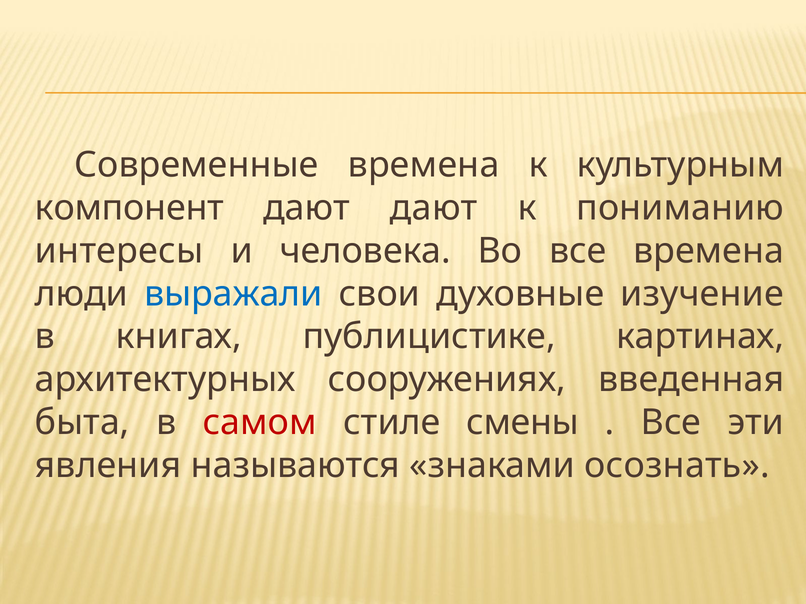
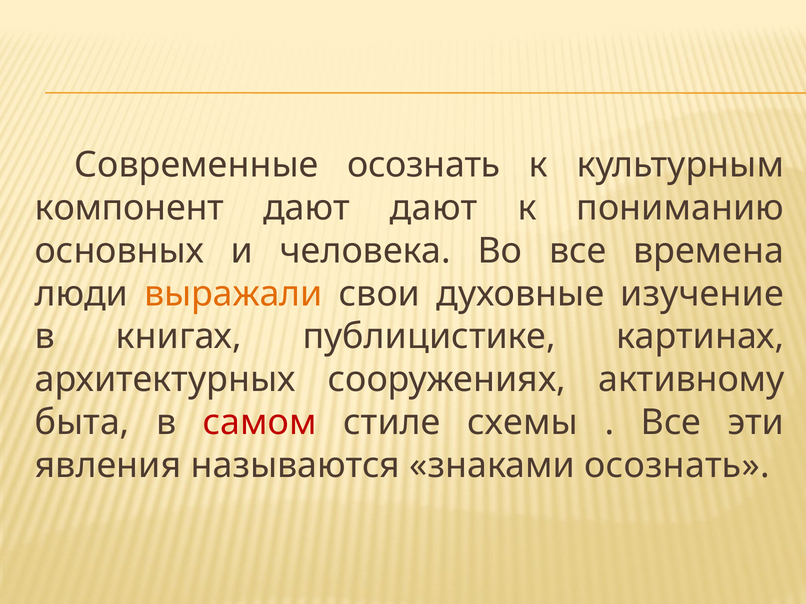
Современные времена: времена -> осознать
интересы: интересы -> основных
выражали colour: blue -> orange
введенная: введенная -> активному
смены: смены -> схемы
